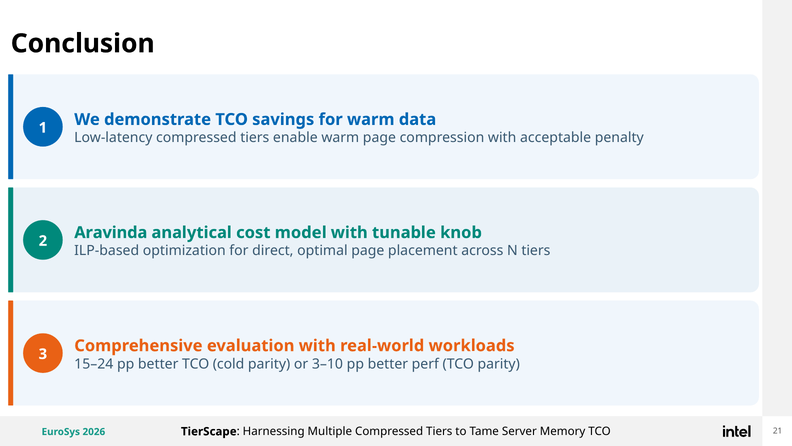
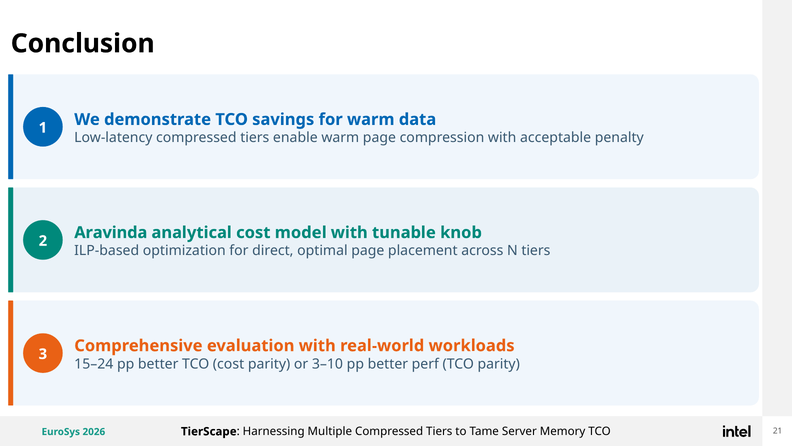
TCO cold: cold -> cost
